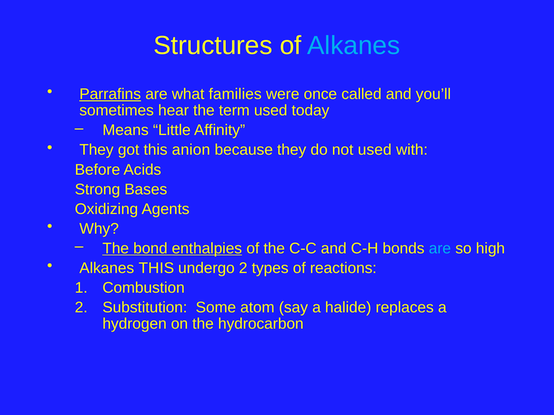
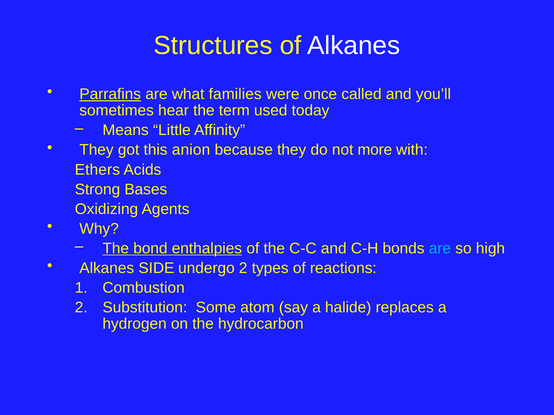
Alkanes at (354, 46) colour: light blue -> white
not used: used -> more
Before: Before -> Ethers
Alkanes THIS: THIS -> SIDE
